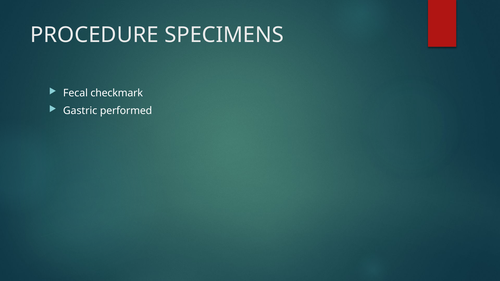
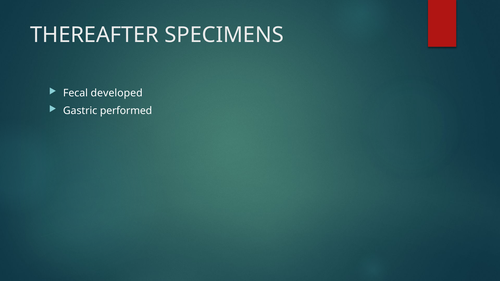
PROCEDURE: PROCEDURE -> THEREAFTER
checkmark: checkmark -> developed
